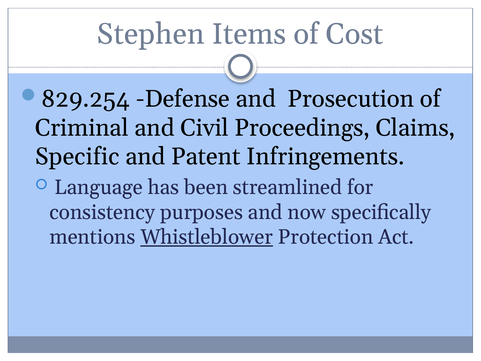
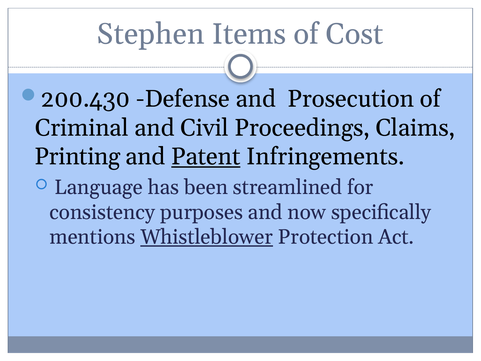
829.254: 829.254 -> 200.430
Specific: Specific -> Printing
Patent underline: none -> present
